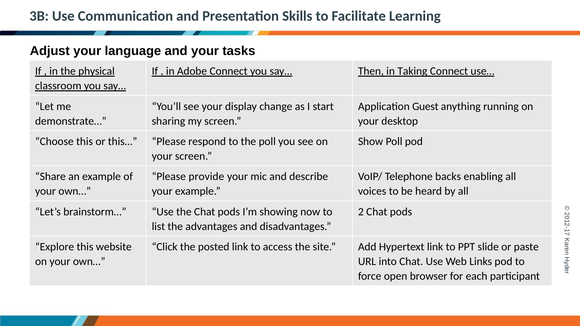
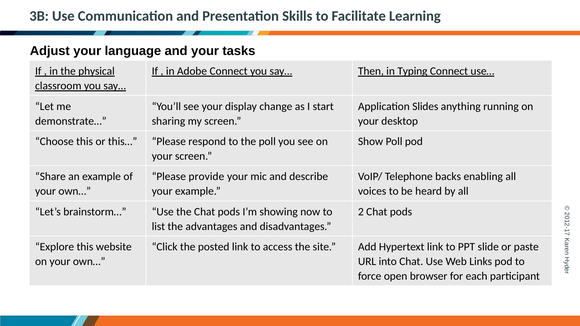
Taking: Taking -> Typing
Guest: Guest -> Slides
